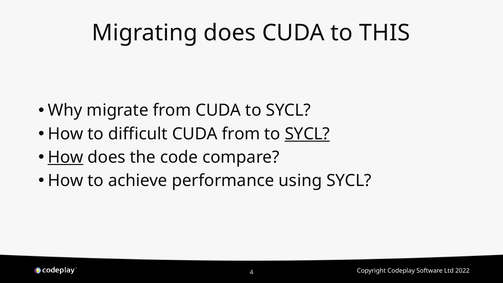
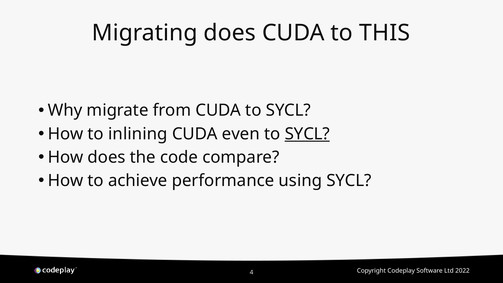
difficult: difficult -> inlining
CUDA from: from -> even
How at (66, 157) underline: present -> none
